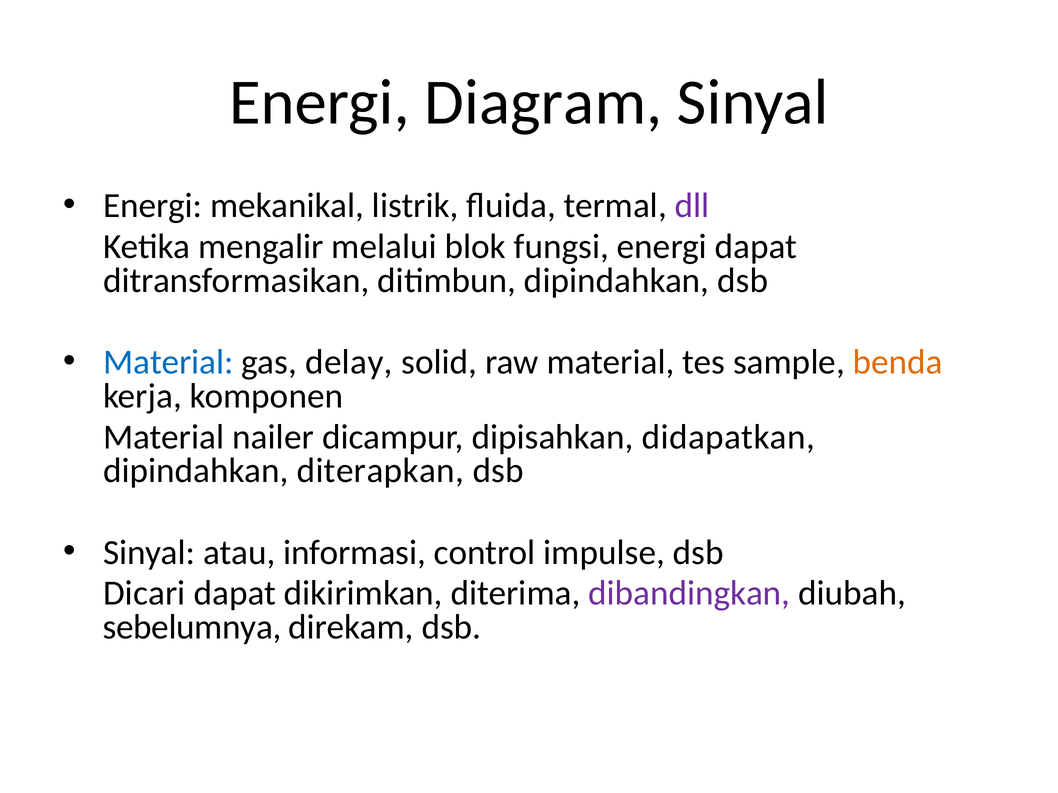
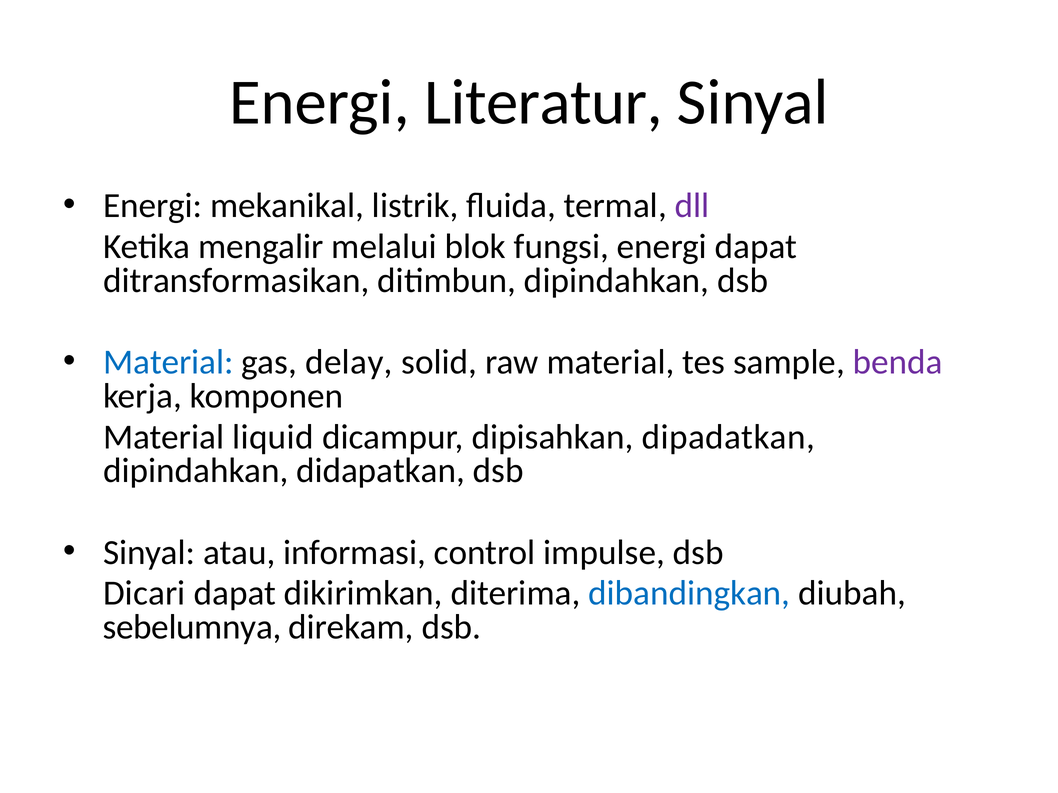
Diagram: Diagram -> Literatur
benda colour: orange -> purple
nailer: nailer -> liquid
didapatkan: didapatkan -> dipadatkan
diterapkan: diterapkan -> didapatkan
dibandingkan colour: purple -> blue
